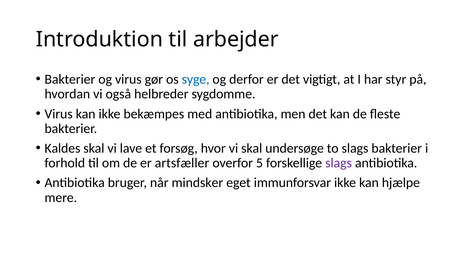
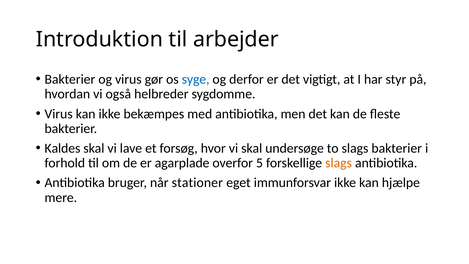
artsfæller: artsfæller -> agarplade
slags at (339, 163) colour: purple -> orange
mindsker: mindsker -> stationer
